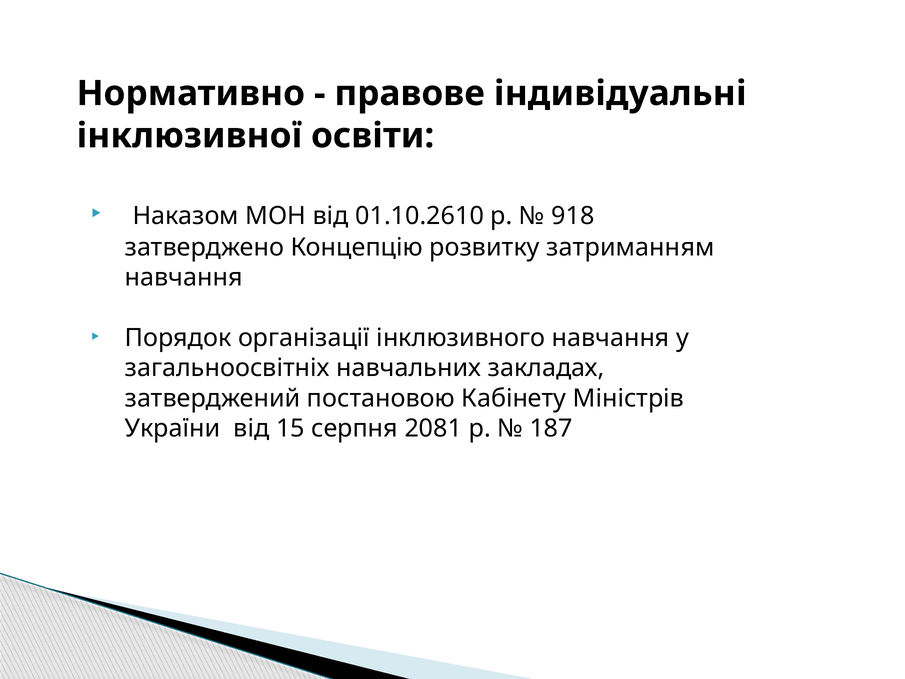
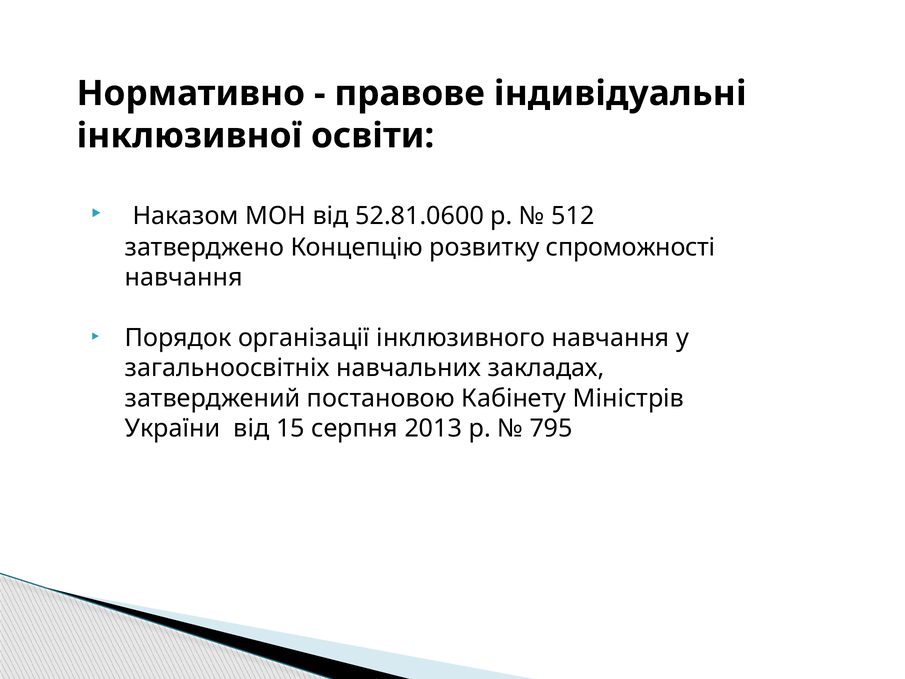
01.10.2610: 01.10.2610 -> 52.81.0600
918: 918 -> 512
затриманням: затриманням -> спроможності
2081: 2081 -> 2013
187: 187 -> 795
